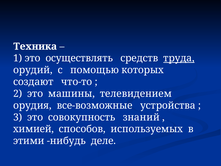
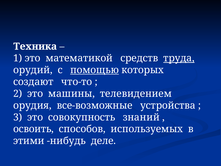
осуществлять: осуществлять -> математикой
помощью underline: none -> present
химией: химией -> освоить
